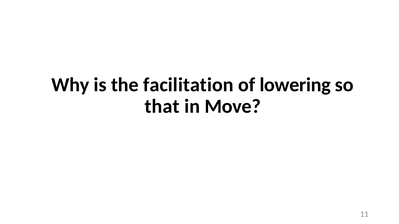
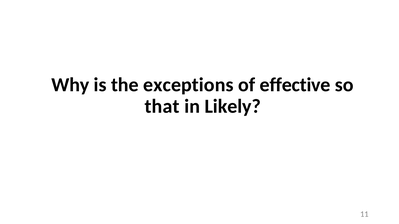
facilitation: facilitation -> exceptions
lowering: lowering -> effective
Move: Move -> Likely
